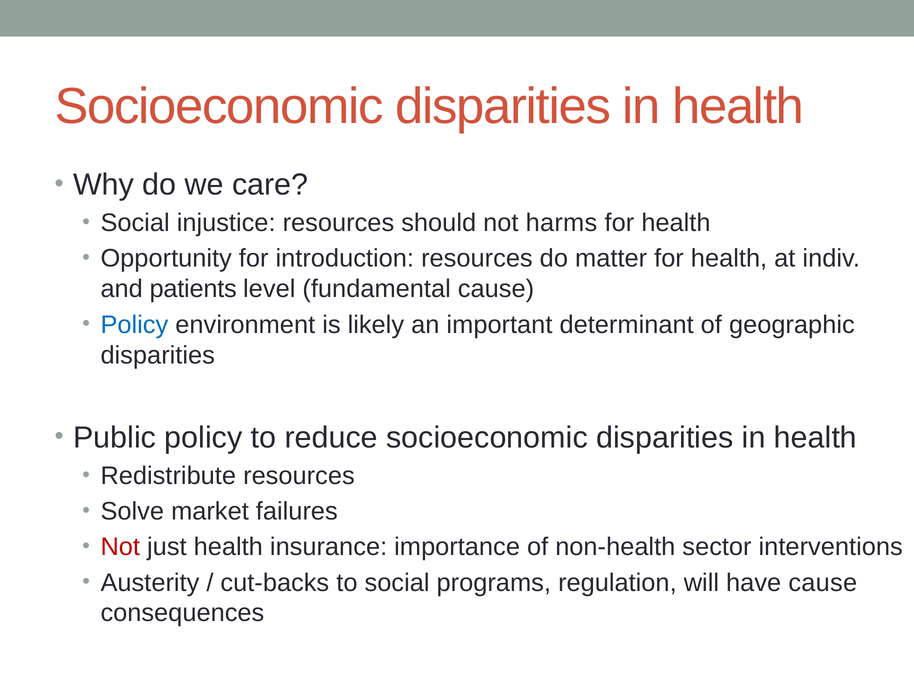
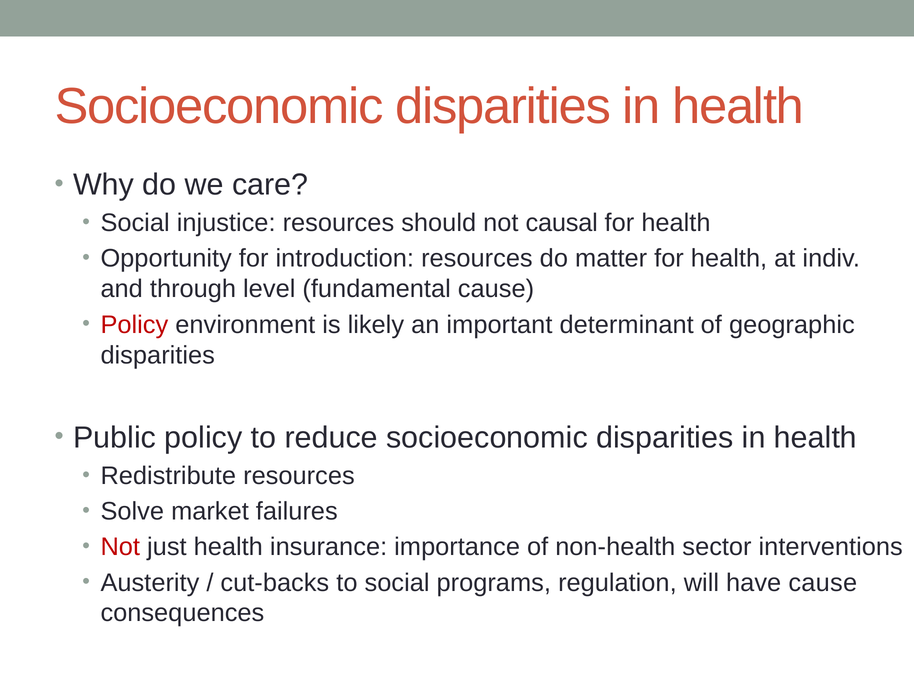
harms: harms -> causal
patients: patients -> through
Policy at (134, 325) colour: blue -> red
